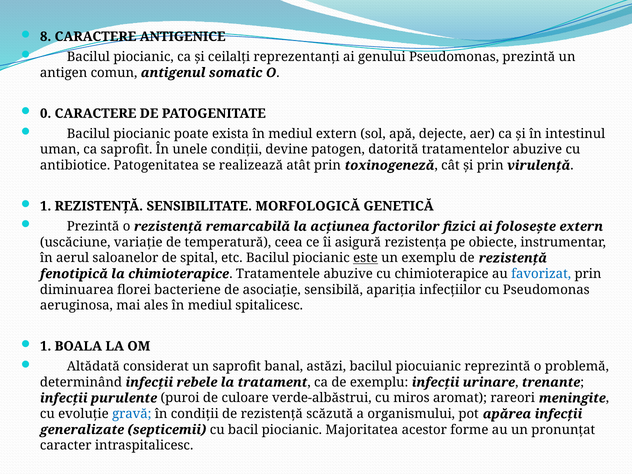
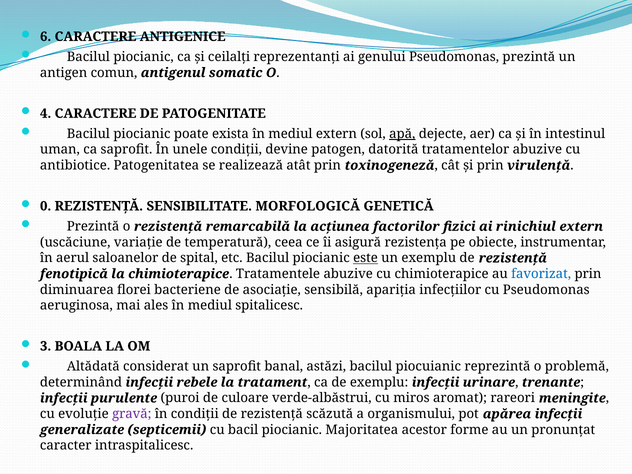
8: 8 -> 6
0: 0 -> 4
apă underline: none -> present
1 at (46, 206): 1 -> 0
foloseşte: foloseşte -> rinichiul
1 at (46, 346): 1 -> 3
gravă colour: blue -> purple
